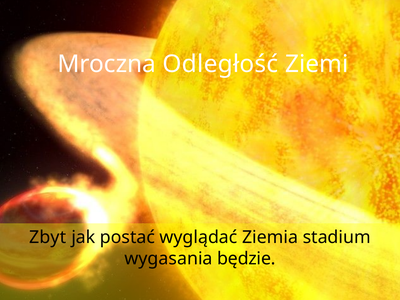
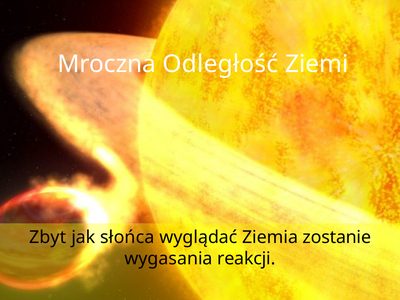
postać: postać -> słońca
stadium: stadium -> zostanie
będzie: będzie -> reakcji
